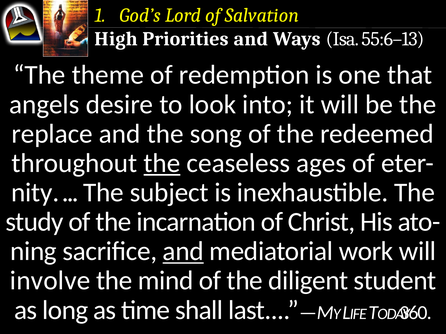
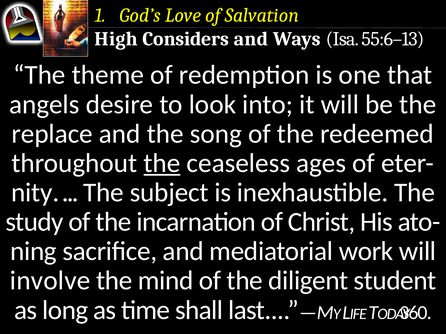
Lord: Lord -> Love
Priorities: Priorities -> Considers
and at (183, 252) underline: present -> none
